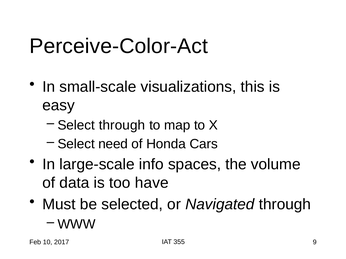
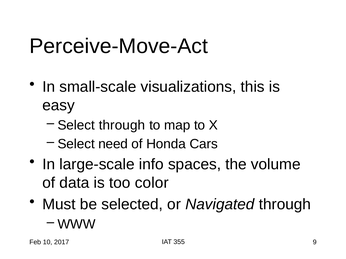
Perceive-Color-Act: Perceive-Color-Act -> Perceive-Move-Act
have: have -> color
